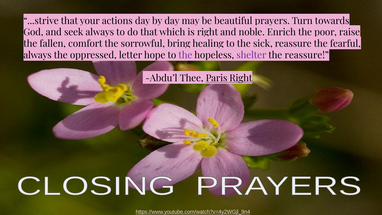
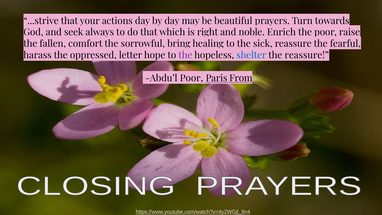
always at (38, 55): always -> harass
shelter colour: purple -> blue
Abdu’l Thee: Thee -> Poor
Paris Right: Right -> From
